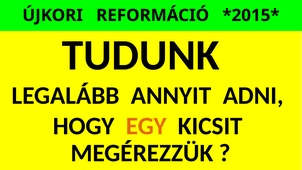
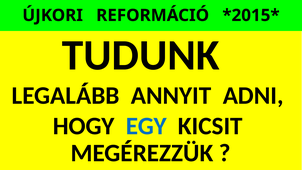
EGY colour: orange -> blue
